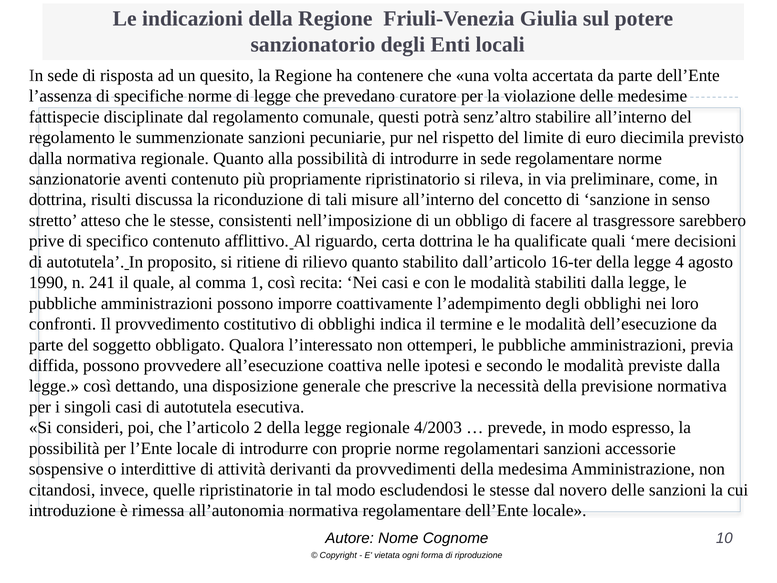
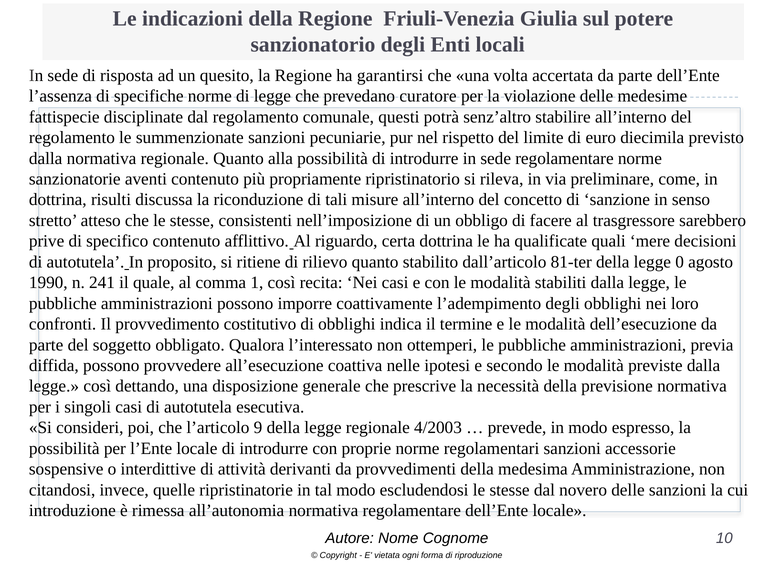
contenere: contenere -> garantirsi
16-ter: 16-ter -> 81-ter
4: 4 -> 0
2: 2 -> 9
